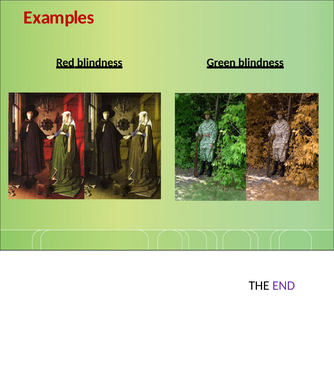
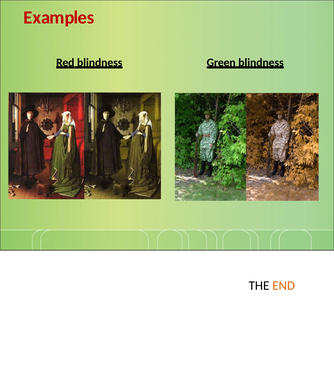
END colour: purple -> orange
